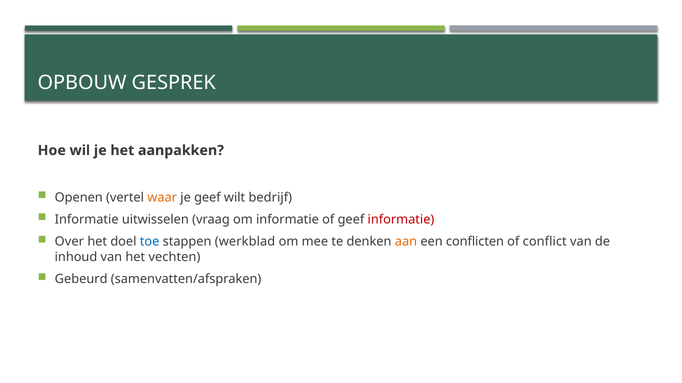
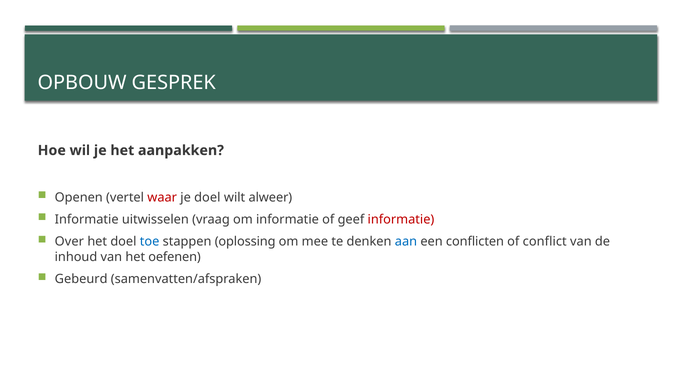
waar colour: orange -> red
je geef: geef -> doel
bedrijf: bedrijf -> alweer
werkblad: werkblad -> oplossing
aan colour: orange -> blue
vechten: vechten -> oefenen
